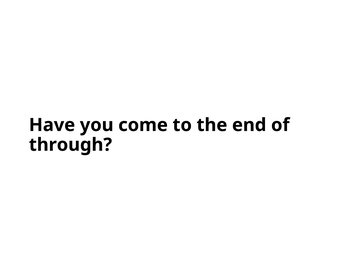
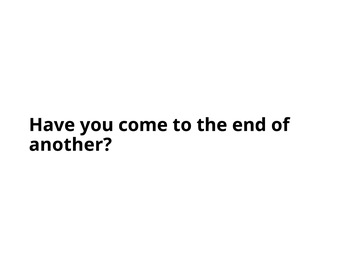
through: through -> another
